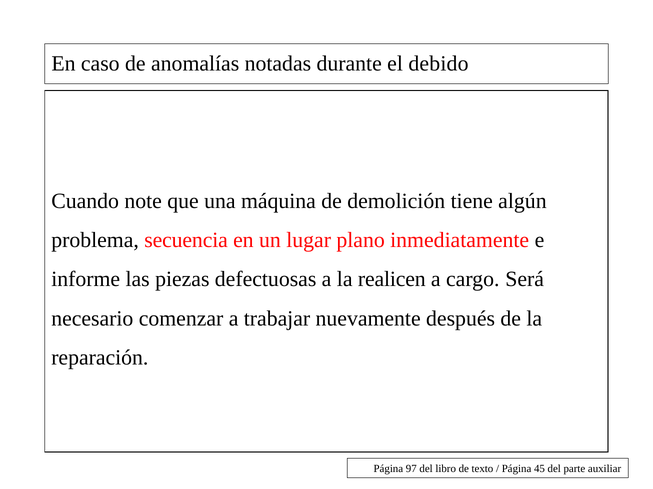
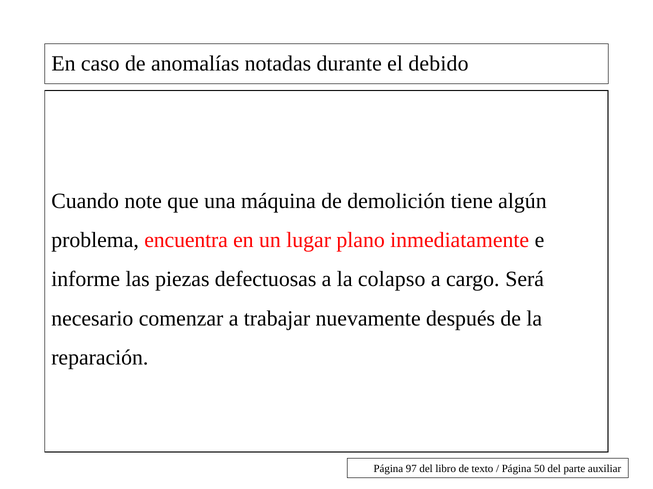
secuencia: secuencia -> encuentra
realicen: realicen -> colapso
45: 45 -> 50
